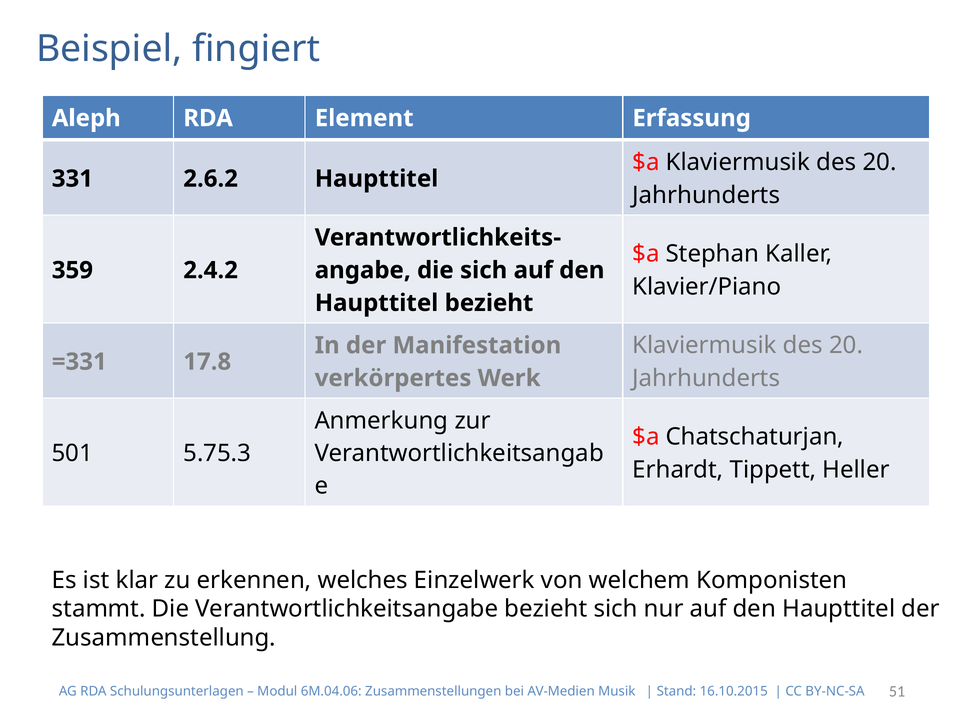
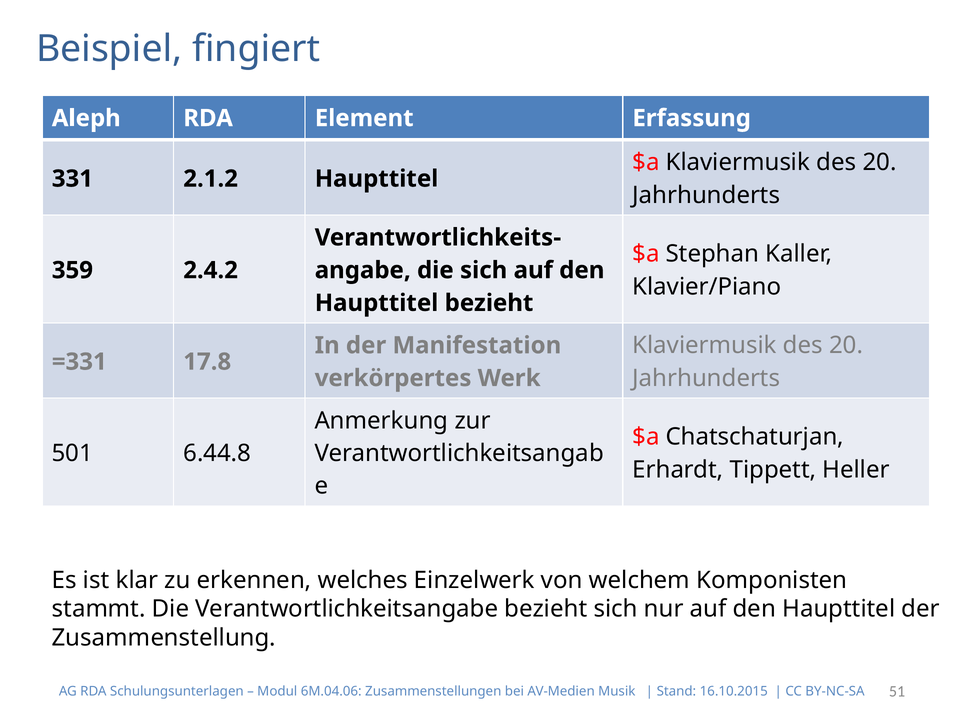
2.6.2: 2.6.2 -> 2.1.2
5.75.3: 5.75.3 -> 6.44.8
